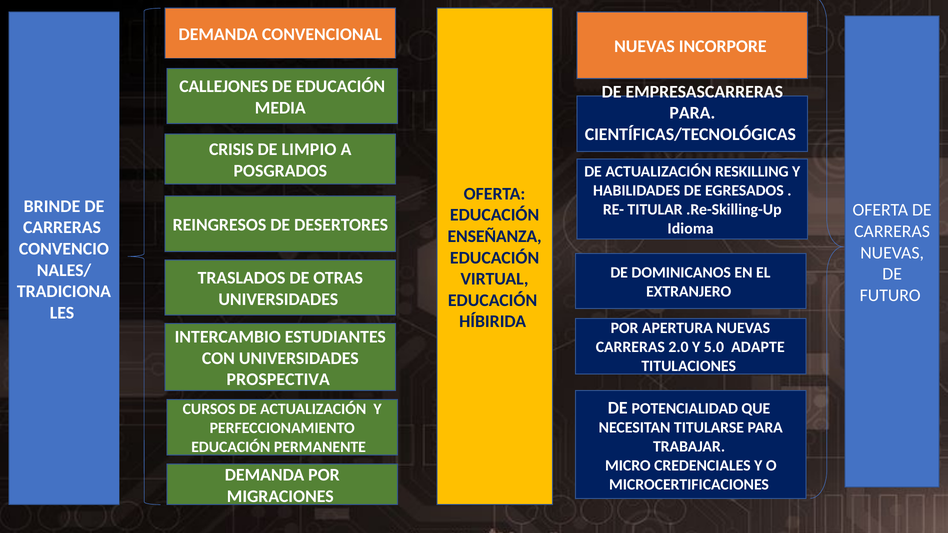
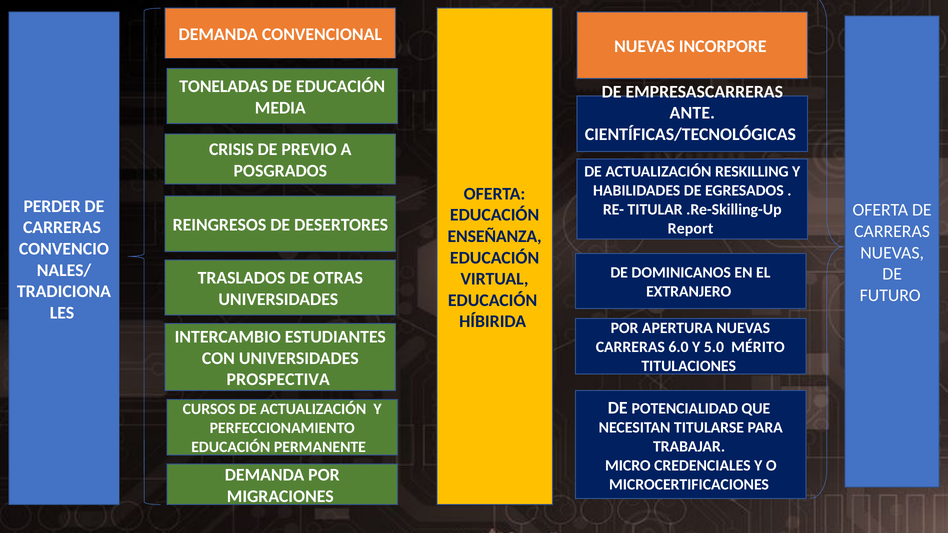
CALLEJONES: CALLEJONES -> TONELADAS
PARA at (692, 113): PARA -> ANTE
LIMPIO: LIMPIO -> PREVIO
BRINDE: BRINDE -> PERDER
Idioma: Idioma -> Report
2.0: 2.0 -> 6.0
ADAPTE: ADAPTE -> MÉRITO
